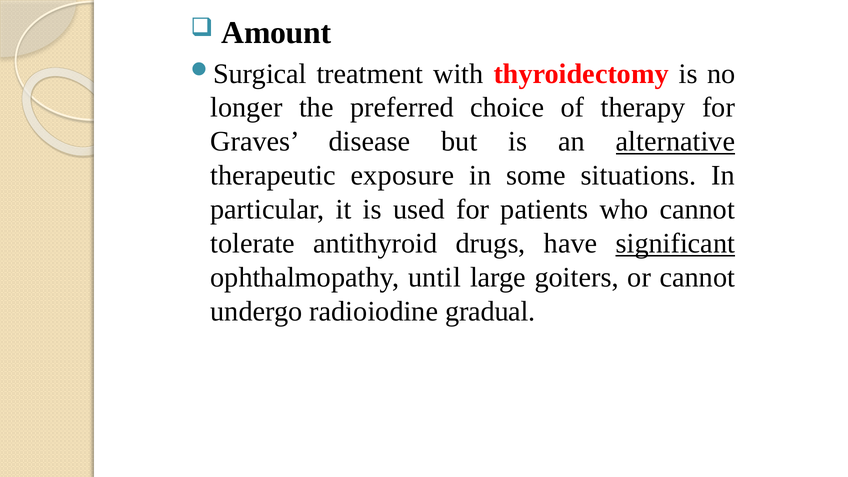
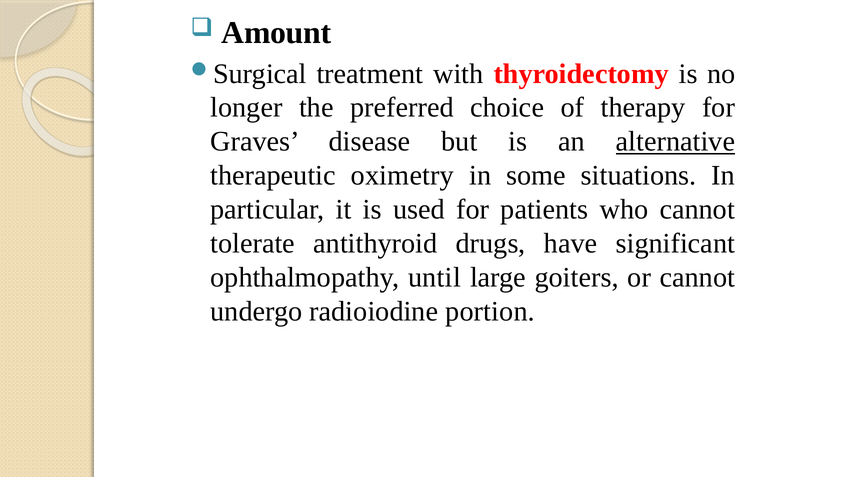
exposure: exposure -> oximetry
significant underline: present -> none
gradual: gradual -> portion
